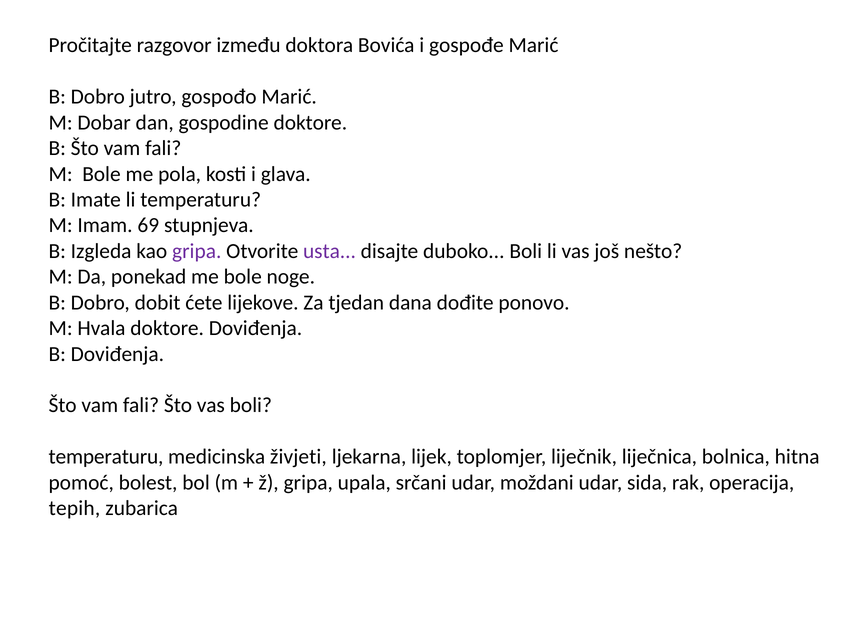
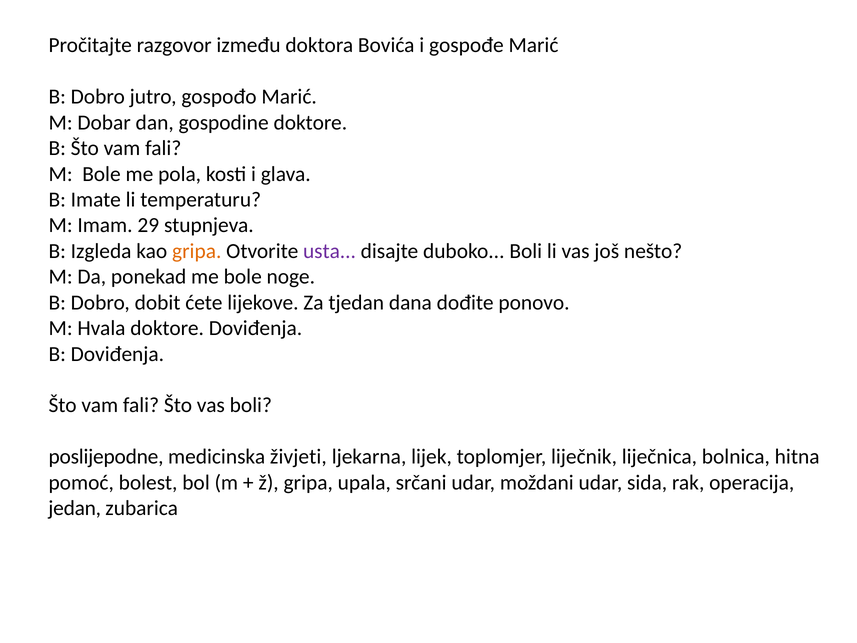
69: 69 -> 29
gripa at (197, 251) colour: purple -> orange
temperaturu at (106, 457): temperaturu -> poslijepodne
tepih: tepih -> jedan
